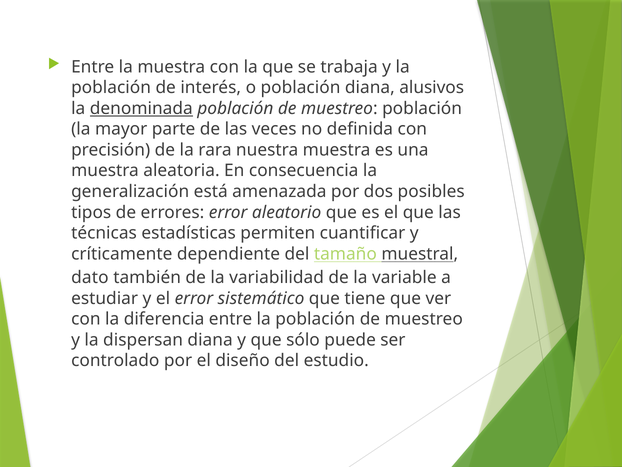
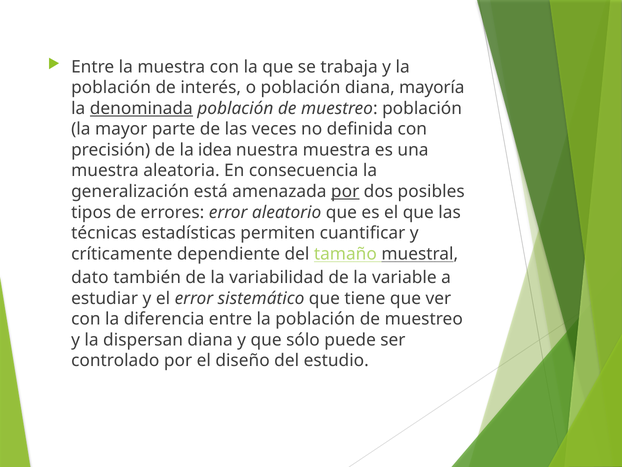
alusivos: alusivos -> mayoría
rara: rara -> idea
por at (345, 191) underline: none -> present
